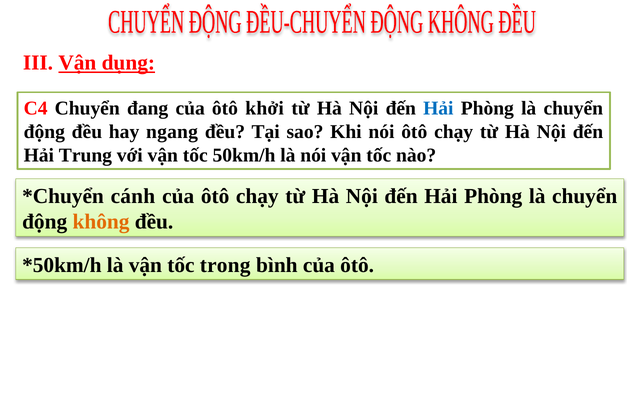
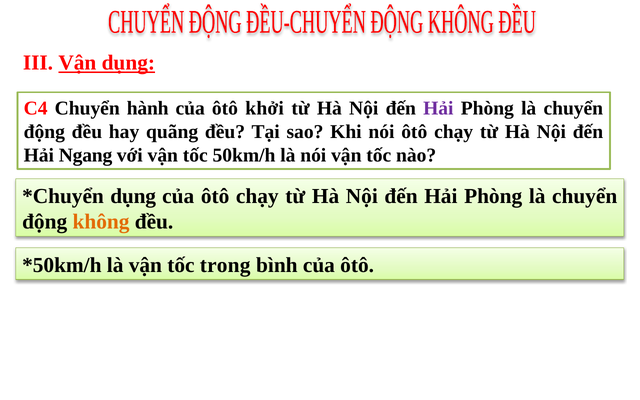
đang: đang -> hành
Hải at (438, 108) colour: blue -> purple
ngang: ngang -> quãng
Trung: Trung -> Ngang
cánh at (133, 196): cánh -> dụng
